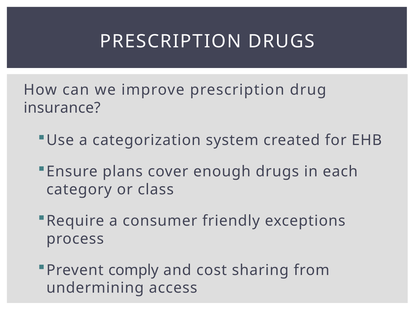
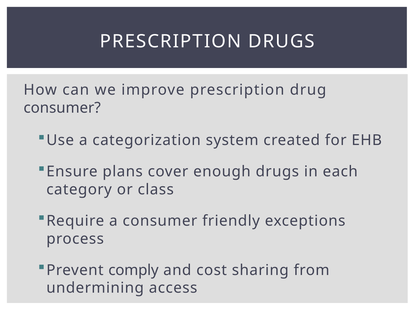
insurance at (62, 108): insurance -> consumer
